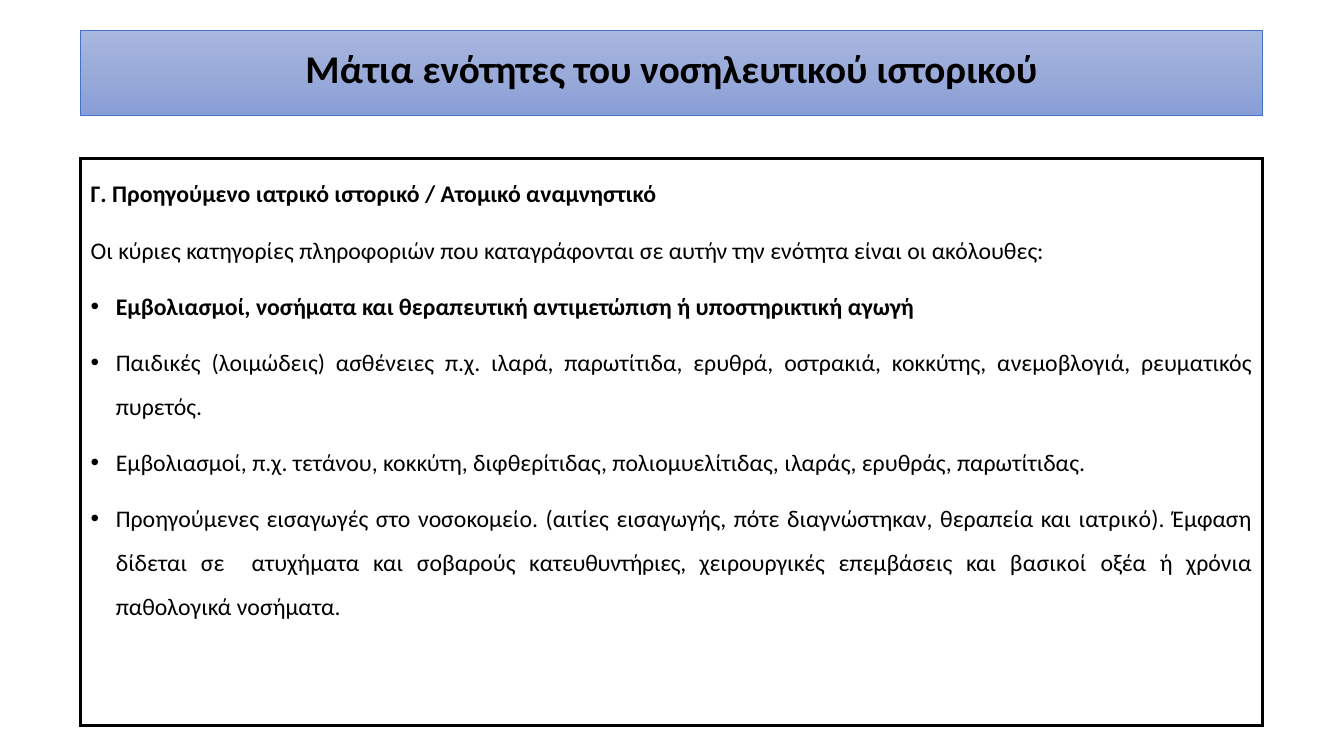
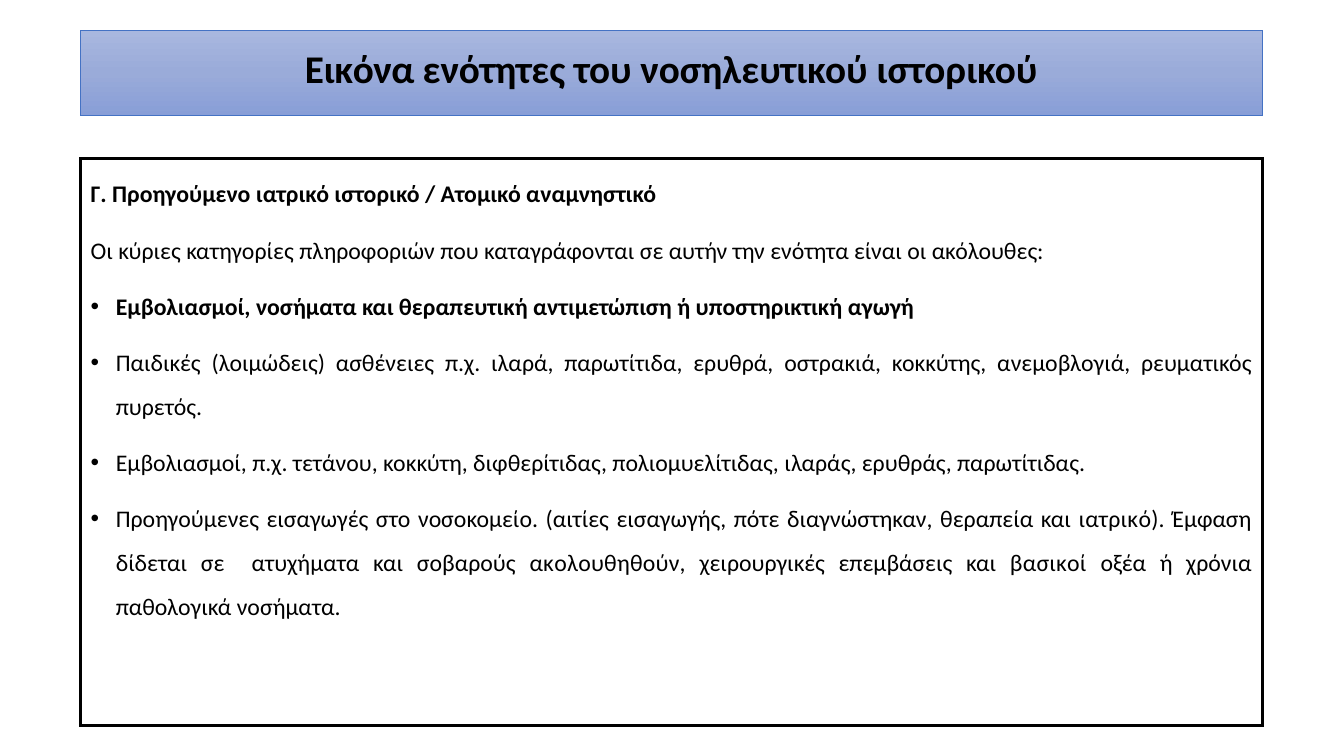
Μάτια: Μάτια -> Εικόνα
κατευθυντήριες: κατευθυντήριες -> ακολουθηθούν
